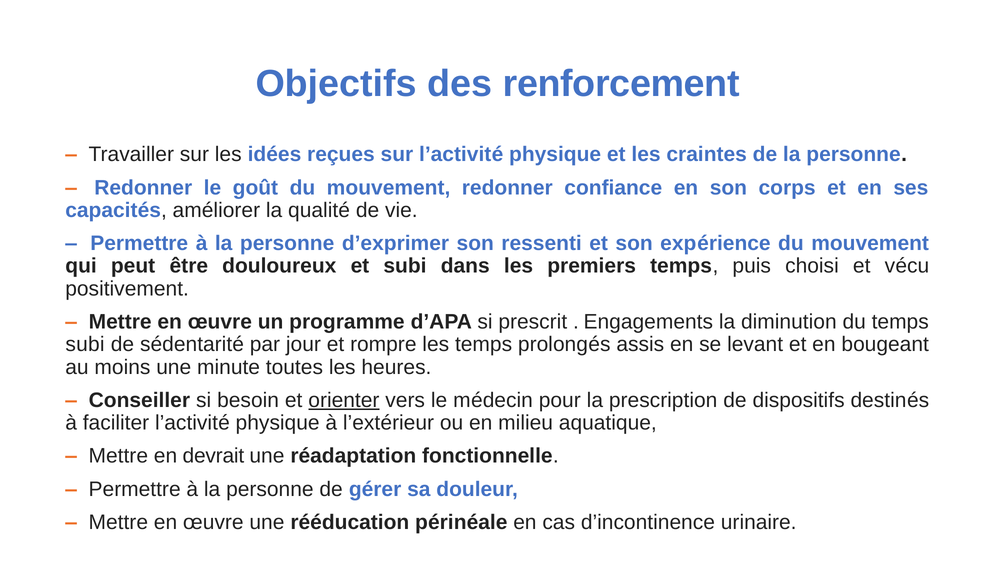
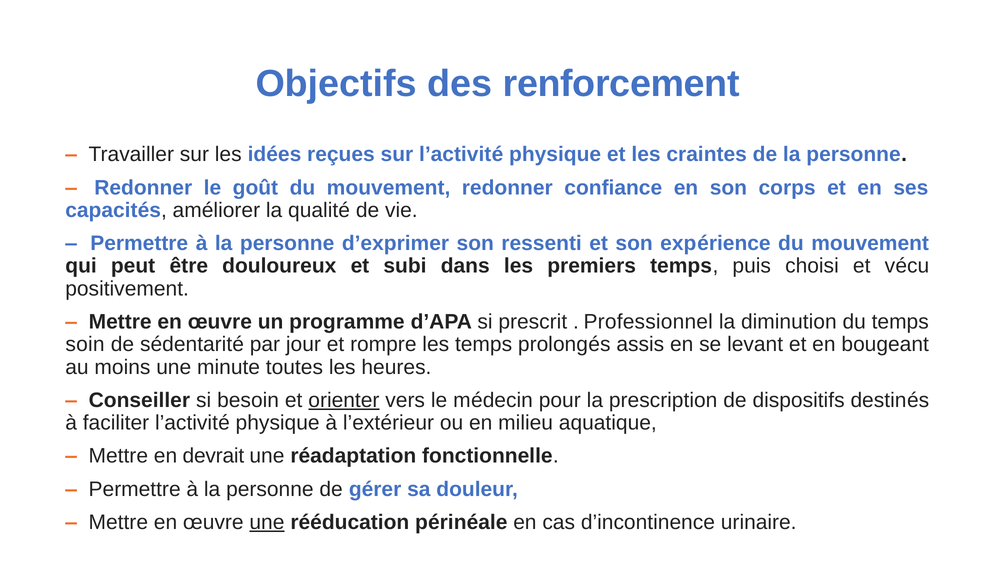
Engagements: Engagements -> Professionnel
subi at (85, 344): subi -> soin
une at (267, 522) underline: none -> present
